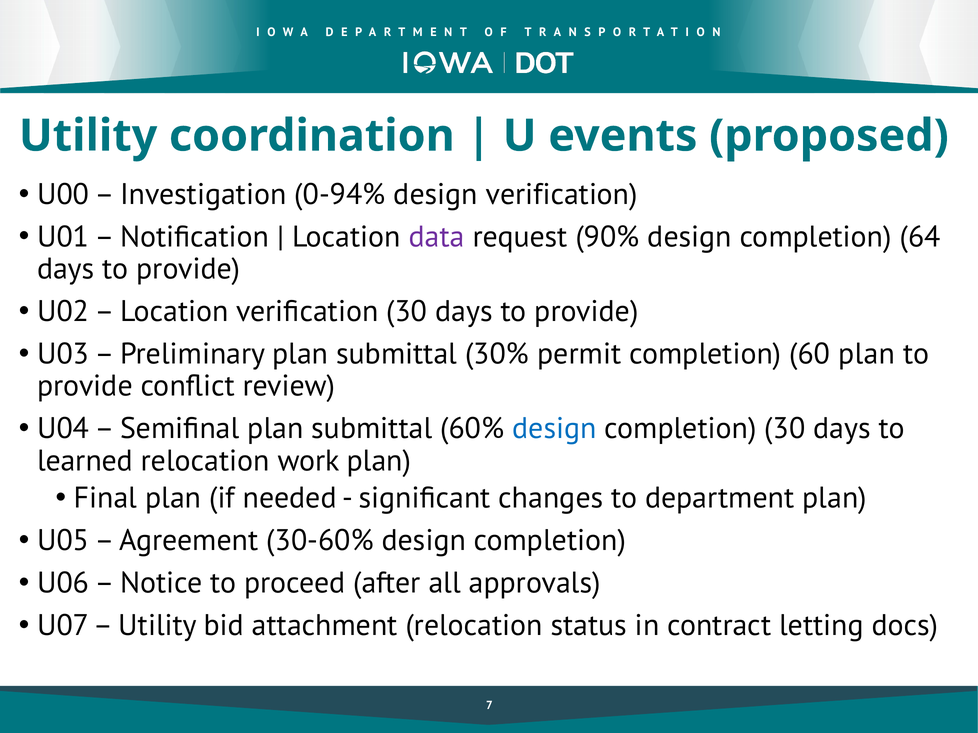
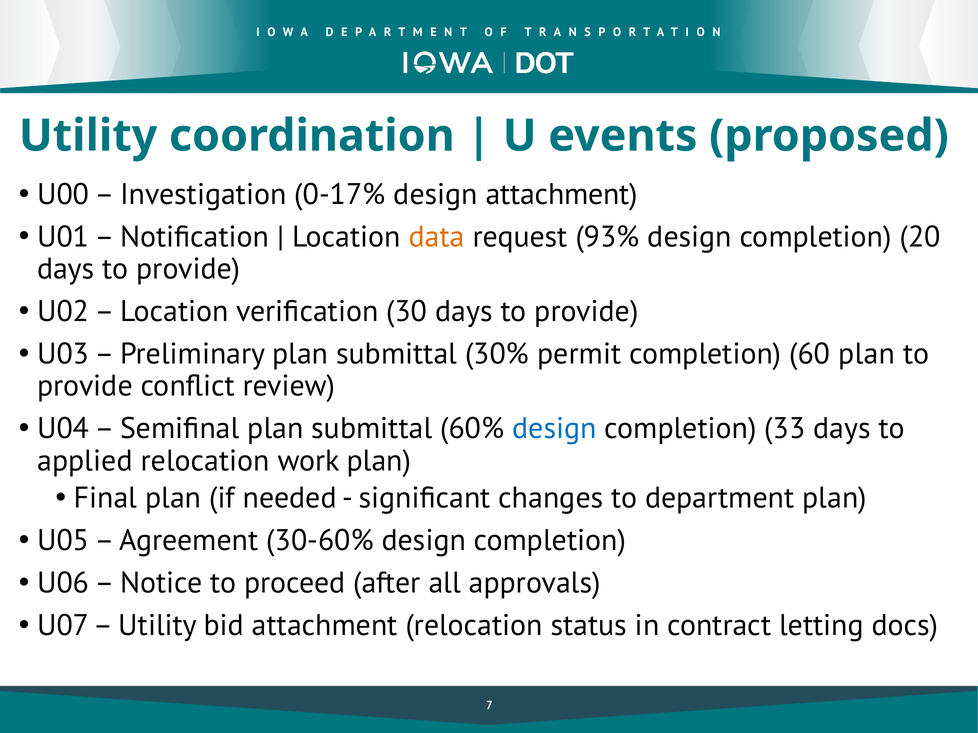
0-94%: 0-94% -> 0-17%
design verification: verification -> attachment
data colour: purple -> orange
90%: 90% -> 93%
64: 64 -> 20
completion 30: 30 -> 33
learned: learned -> applied
